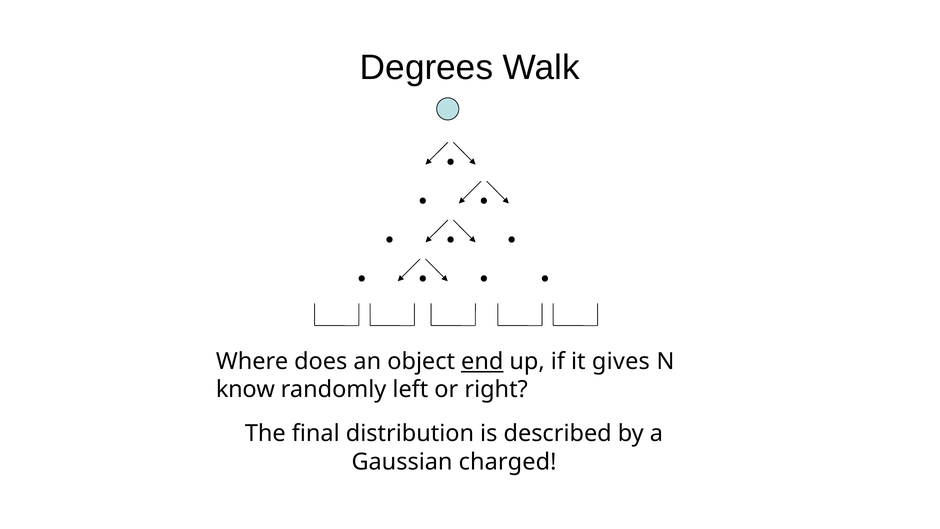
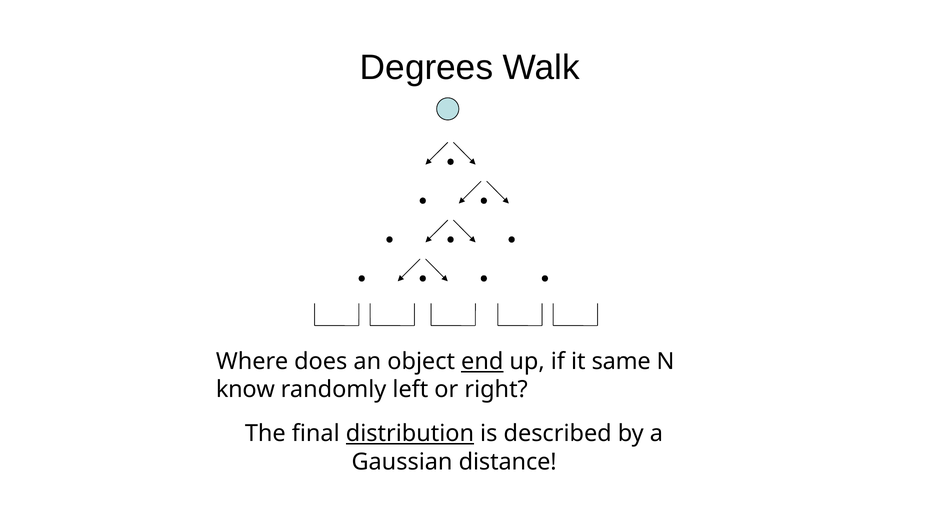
gives: gives -> same
distribution underline: none -> present
charged: charged -> distance
